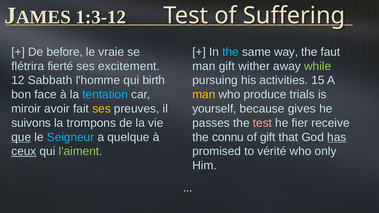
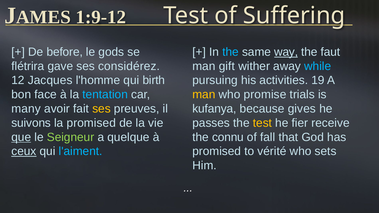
1:3-12: 1:3-12 -> 1:9-12
vraie: vraie -> gods
way underline: none -> present
fierté: fierté -> gave
excitement: excitement -> considérez
while colour: light green -> light blue
Sabbath: Sabbath -> Jacques
15: 15 -> 19
produce: produce -> promise
miroir: miroir -> many
yourself: yourself -> kufanya
la trompons: trompons -> promised
test at (262, 123) colour: pink -> yellow
Seigneur colour: light blue -> light green
of gift: gift -> fall
has underline: present -> none
l'aiment colour: light green -> light blue
only: only -> sets
